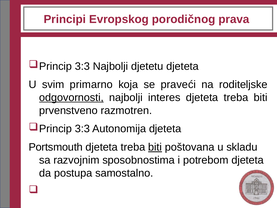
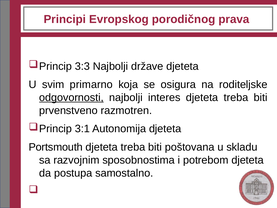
djetetu: djetetu -> države
praveći: praveći -> osigura
3:3 at (82, 129): 3:3 -> 3:1
biti at (155, 147) underline: present -> none
